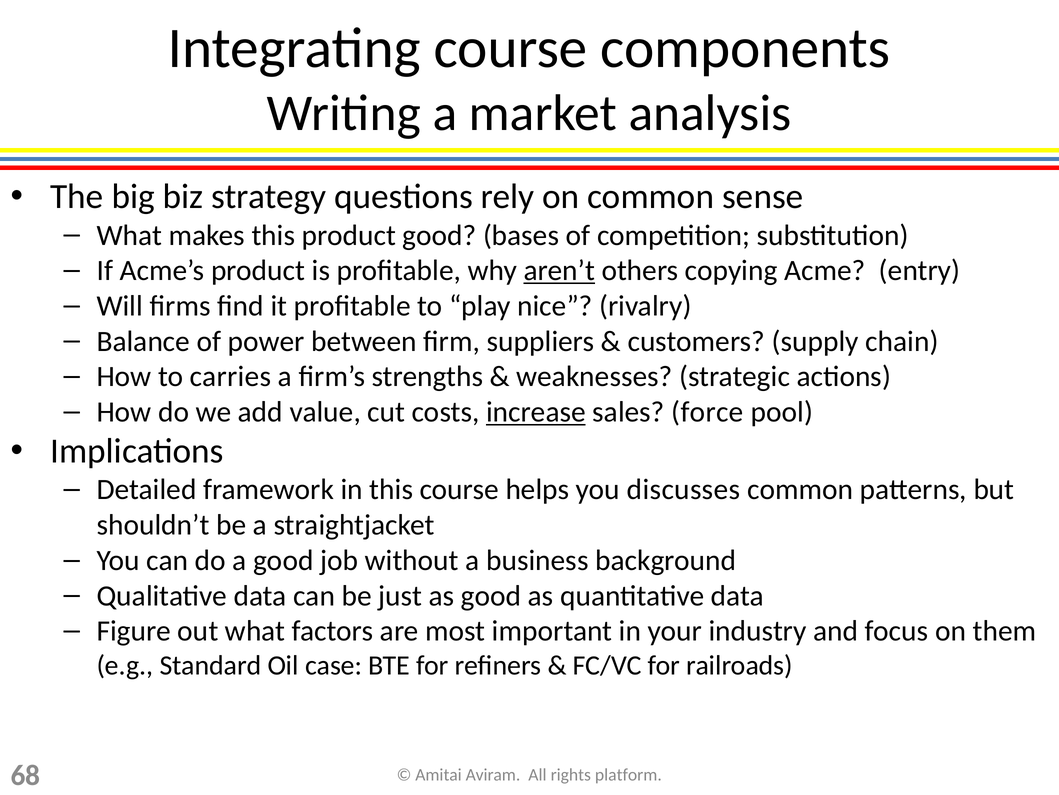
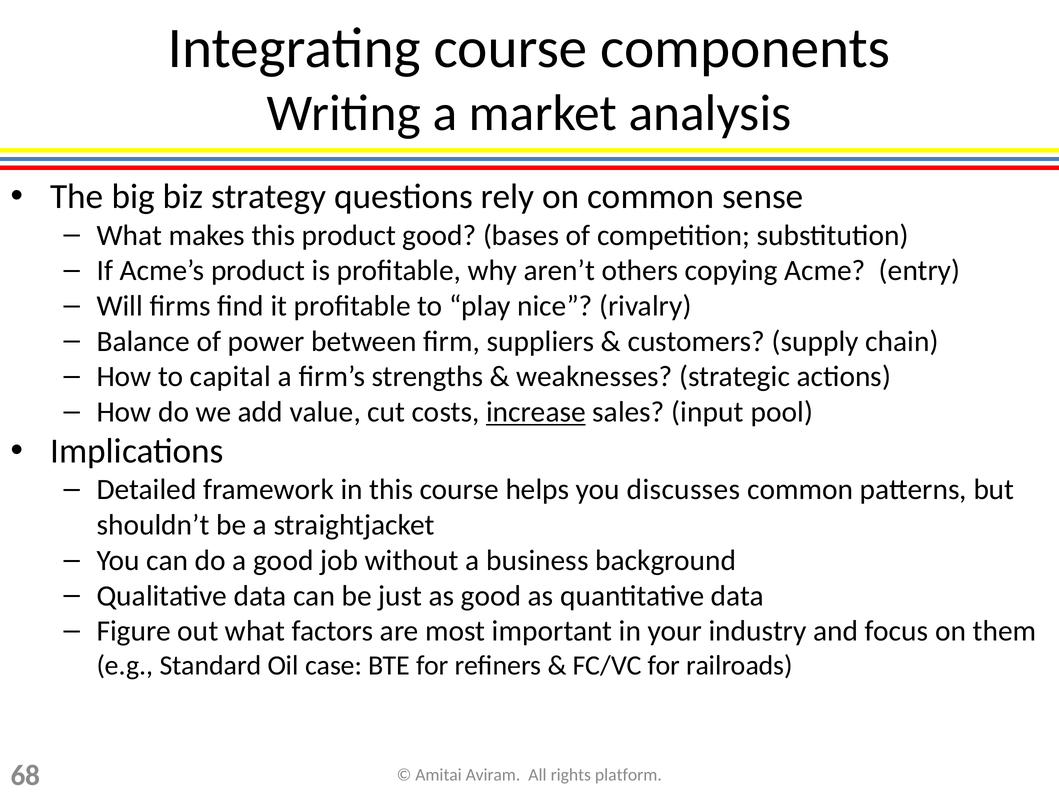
aren’t underline: present -> none
carries: carries -> capital
force: force -> input
